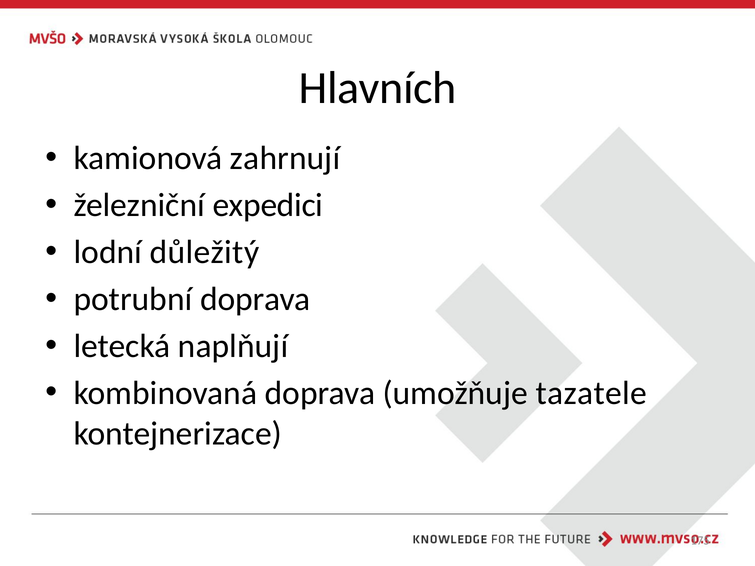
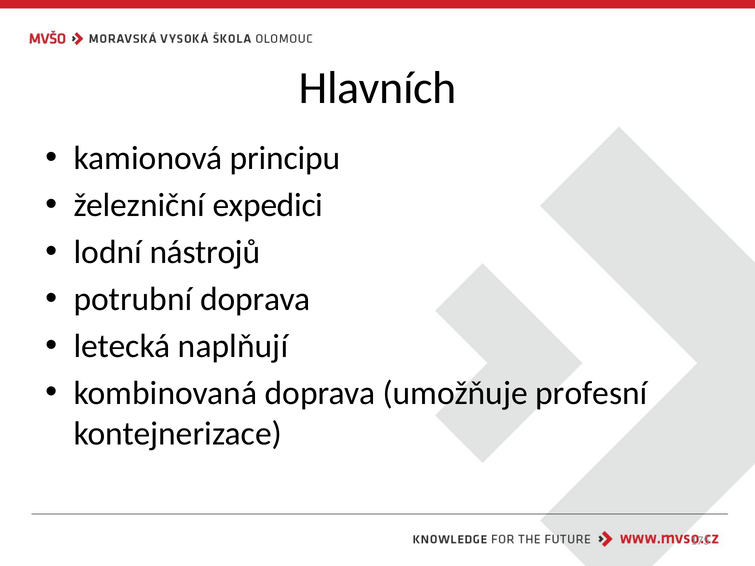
zahrnují: zahrnují -> principu
důležitý: důležitý -> nástrojů
tazatele: tazatele -> profesní
